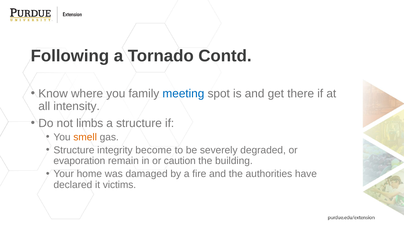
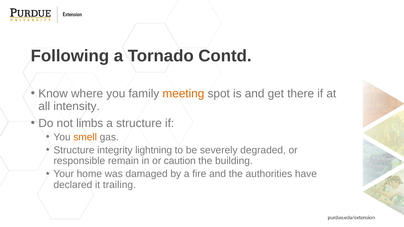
meeting colour: blue -> orange
become: become -> lightning
evaporation: evaporation -> responsible
victims: victims -> trailing
